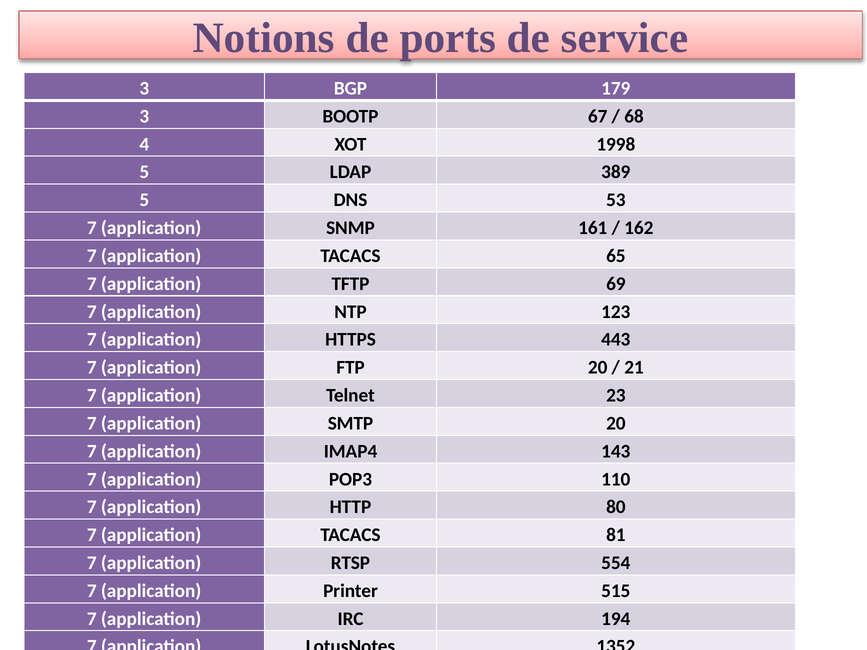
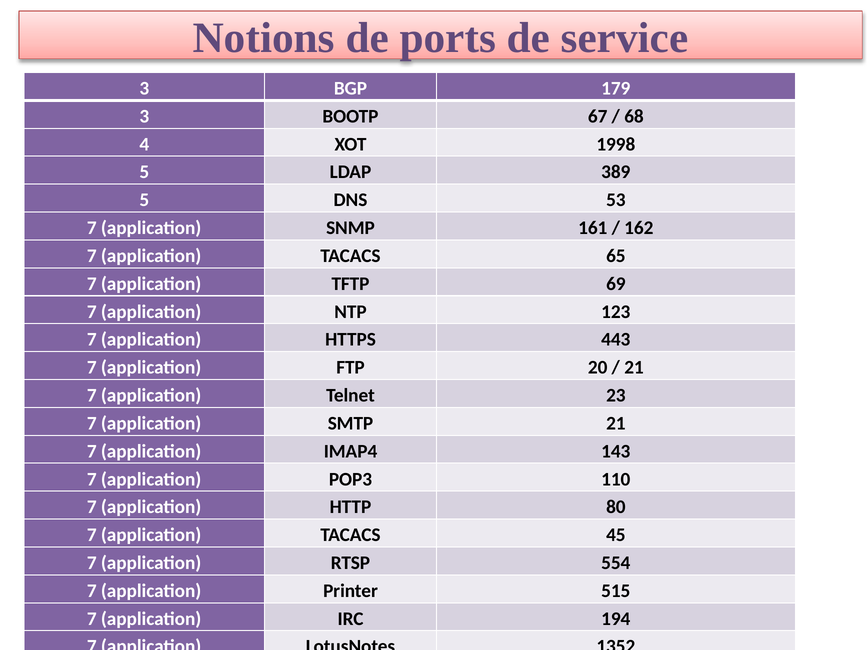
SMTP 20: 20 -> 21
81: 81 -> 45
